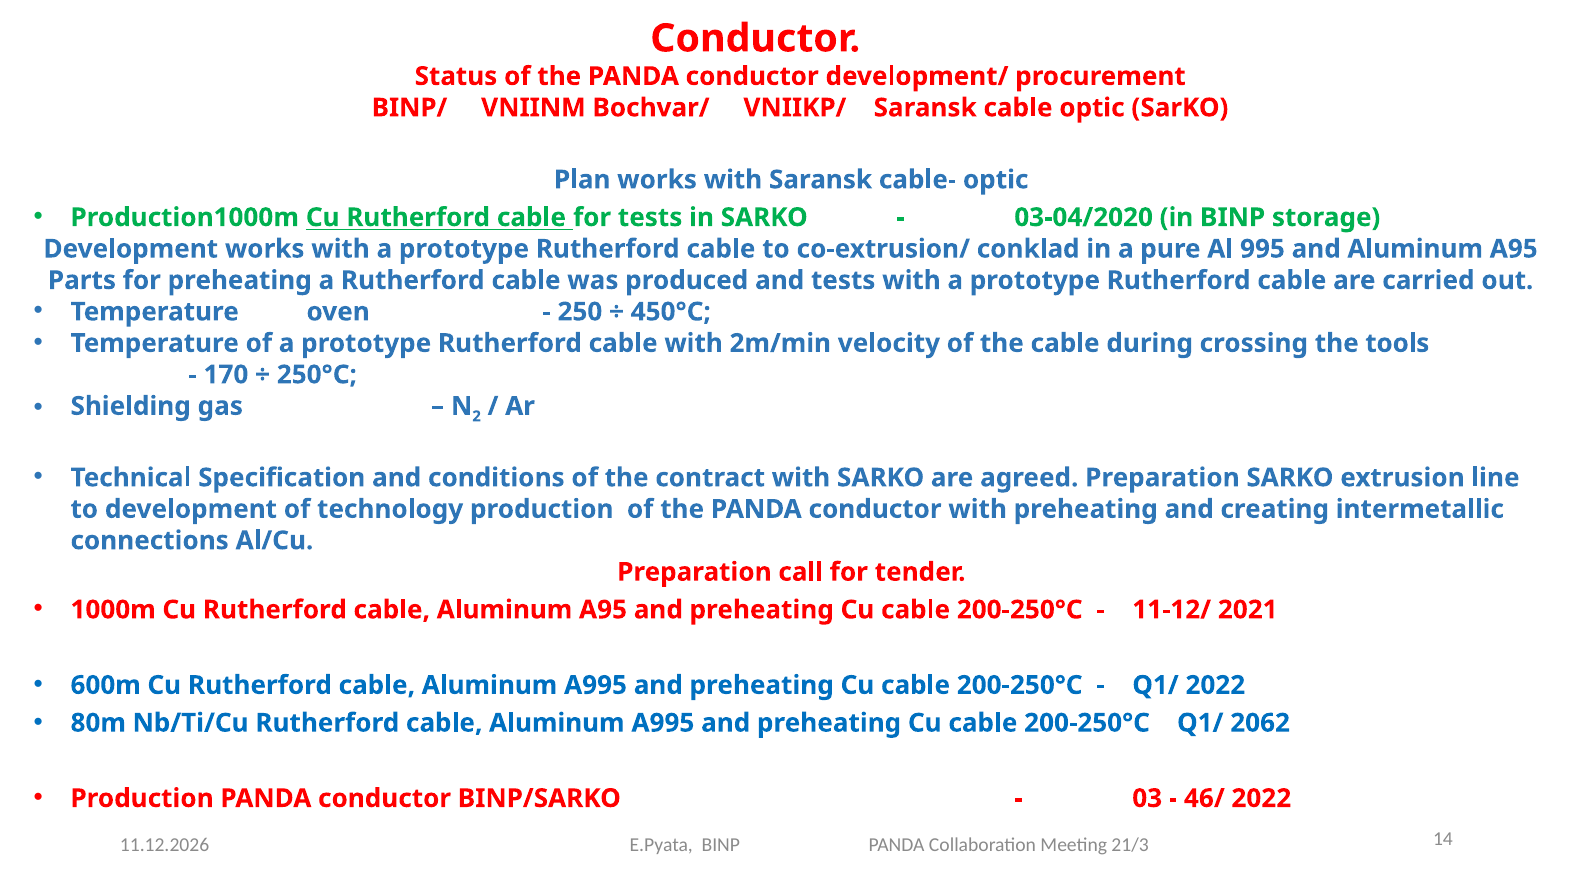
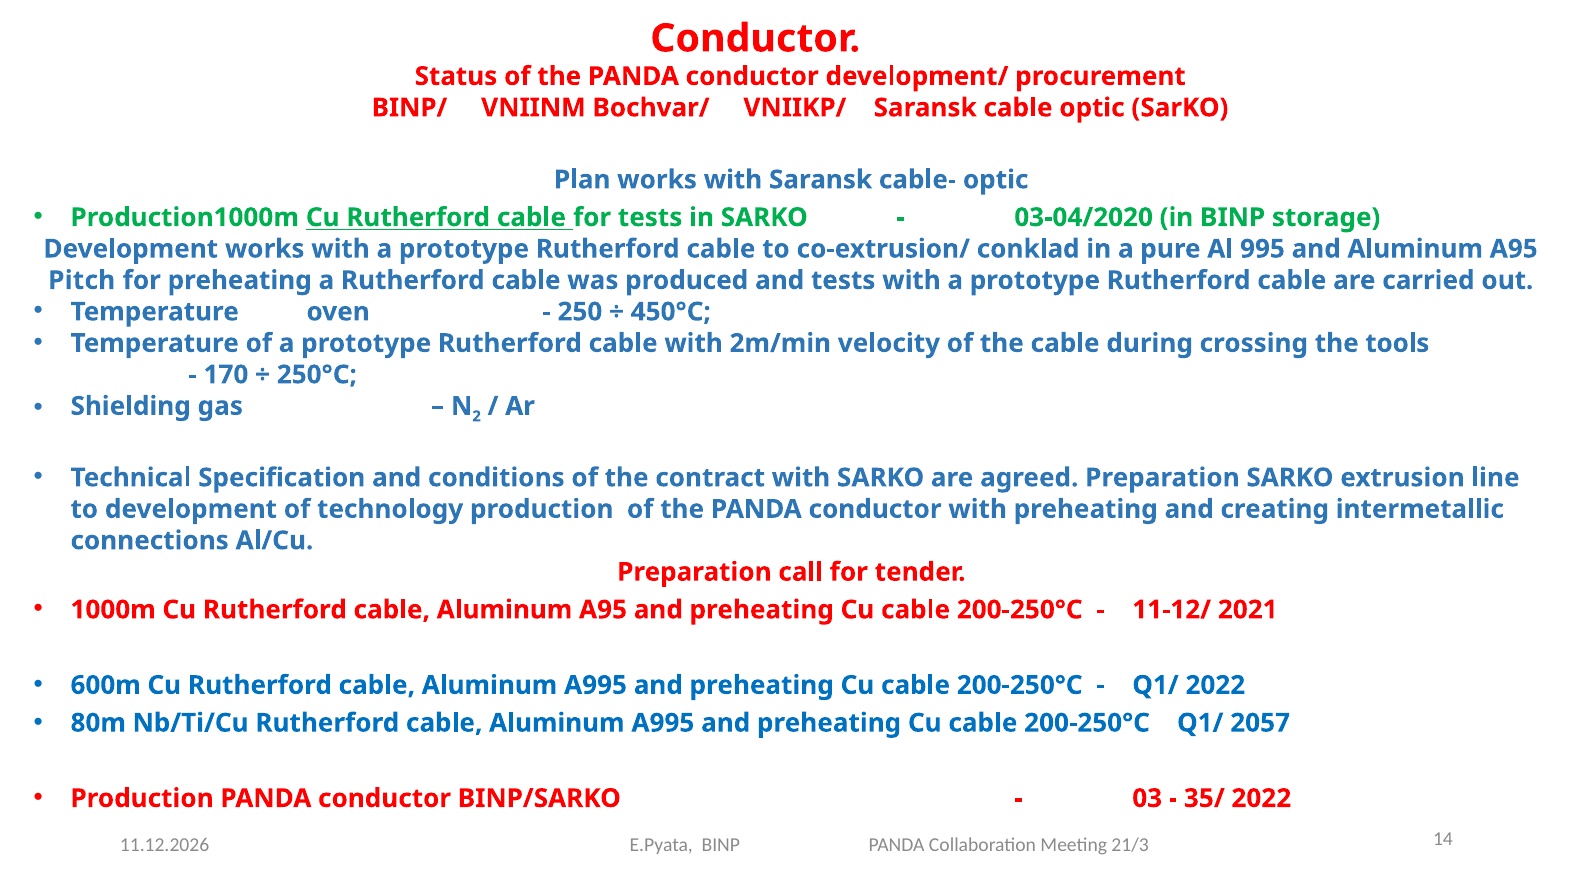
Parts: Parts -> Pitch
2062: 2062 -> 2057
46/: 46/ -> 35/
